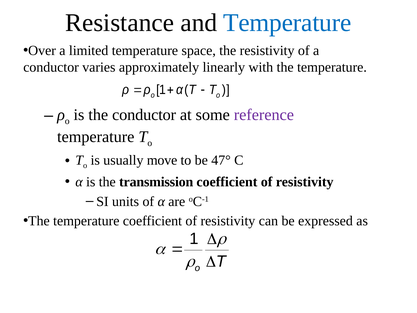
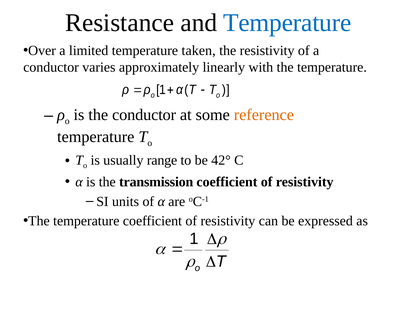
space: space -> taken
reference colour: purple -> orange
move: move -> range
47°: 47° -> 42°
